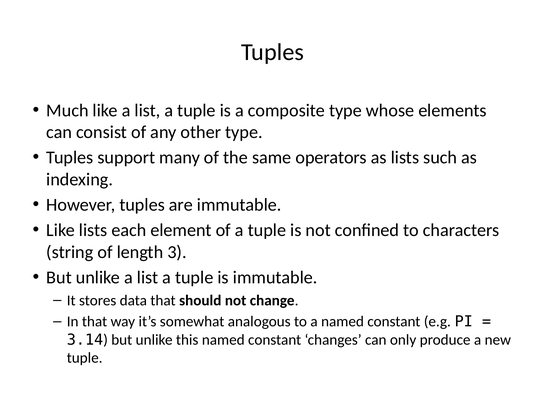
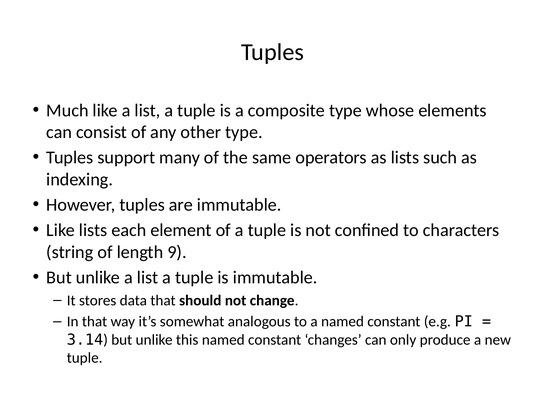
3: 3 -> 9
